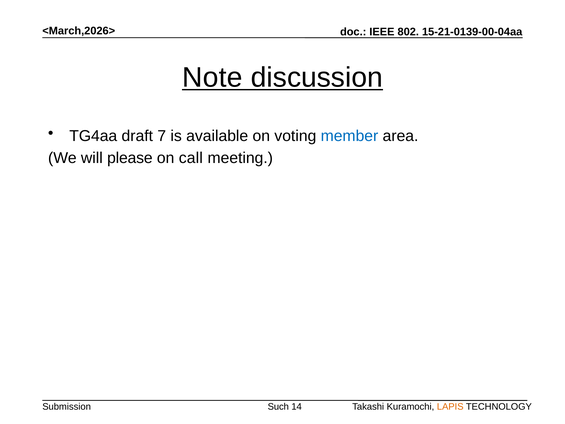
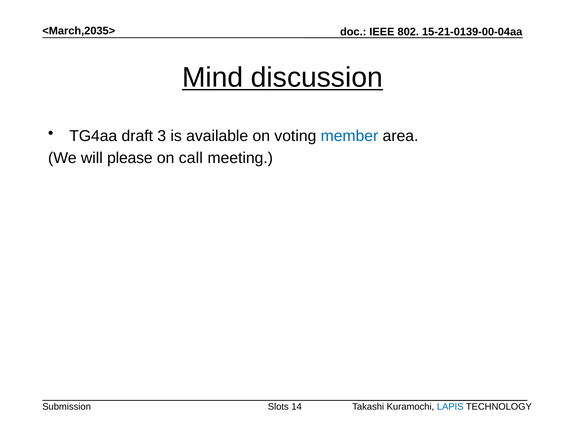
<March,2026>: <March,2026> -> <March,2035>
Note: Note -> Mind
7: 7 -> 3
Such: Such -> Slots
LAPIS colour: orange -> blue
